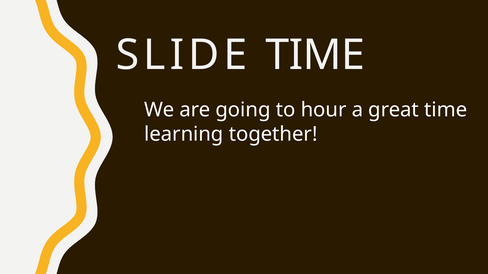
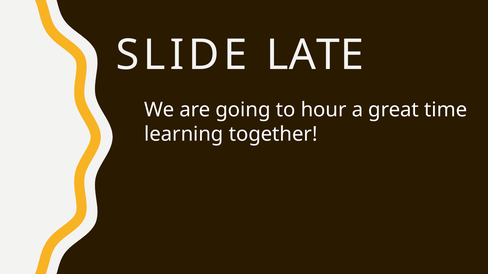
SLIDE TIME: TIME -> LATE
